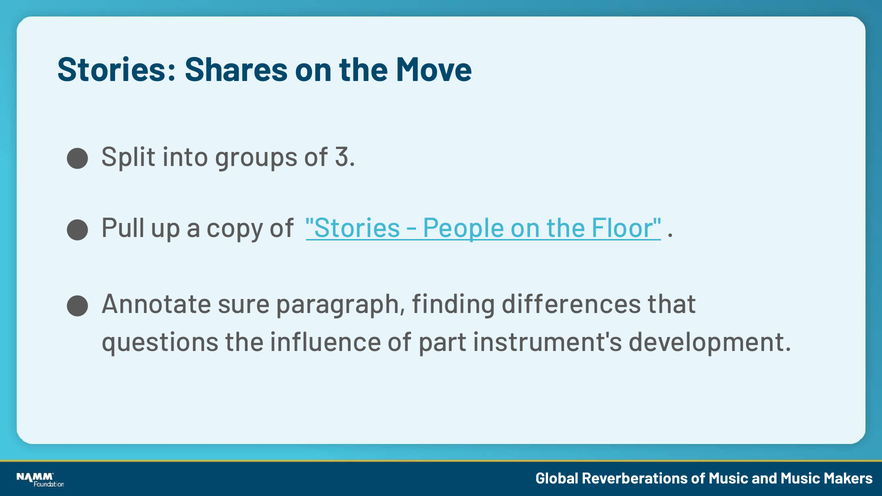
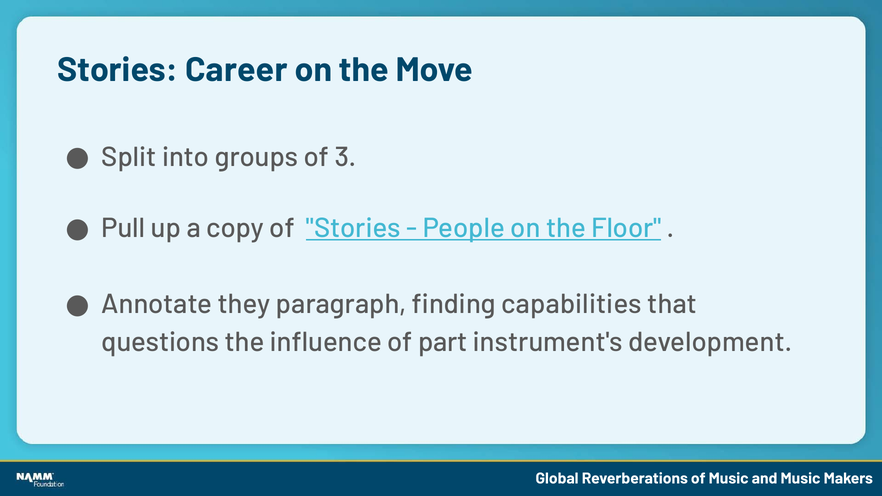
Shares: Shares -> Career
sure: sure -> they
differences: differences -> capabilities
